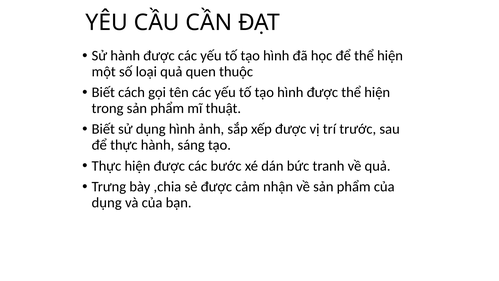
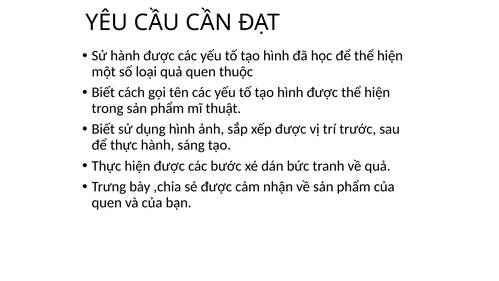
dụng at (107, 202): dụng -> quen
